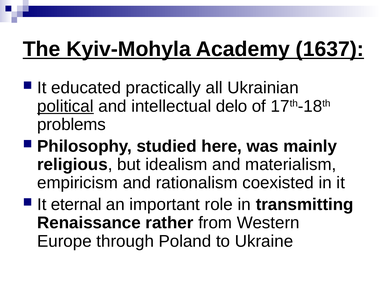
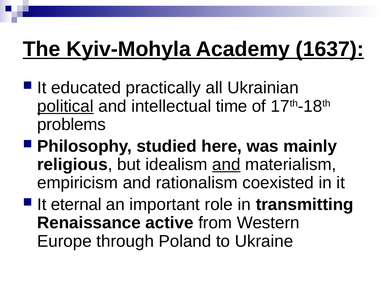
delo: delo -> time
and at (226, 164) underline: none -> present
rather: rather -> active
